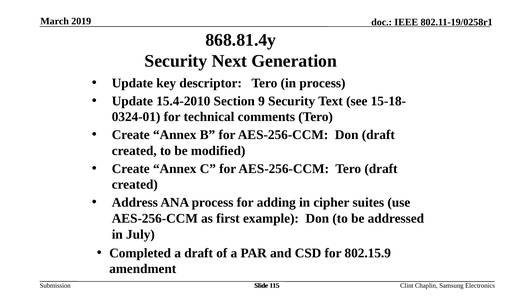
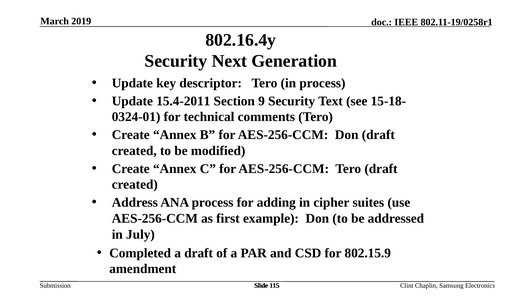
868.81.4y: 868.81.4y -> 802.16.4y
15.4-2010: 15.4-2010 -> 15.4-2011
